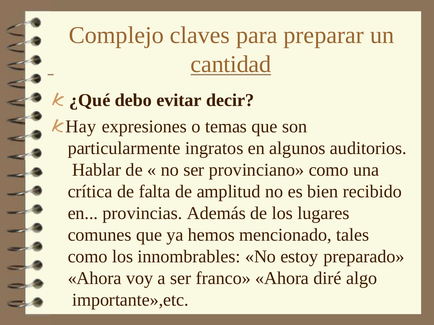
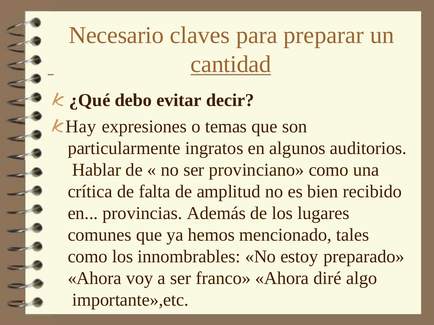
Complejo: Complejo -> Necesario
